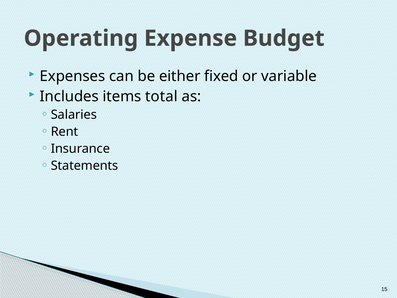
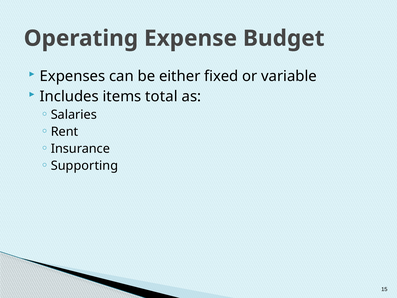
Statements: Statements -> Supporting
